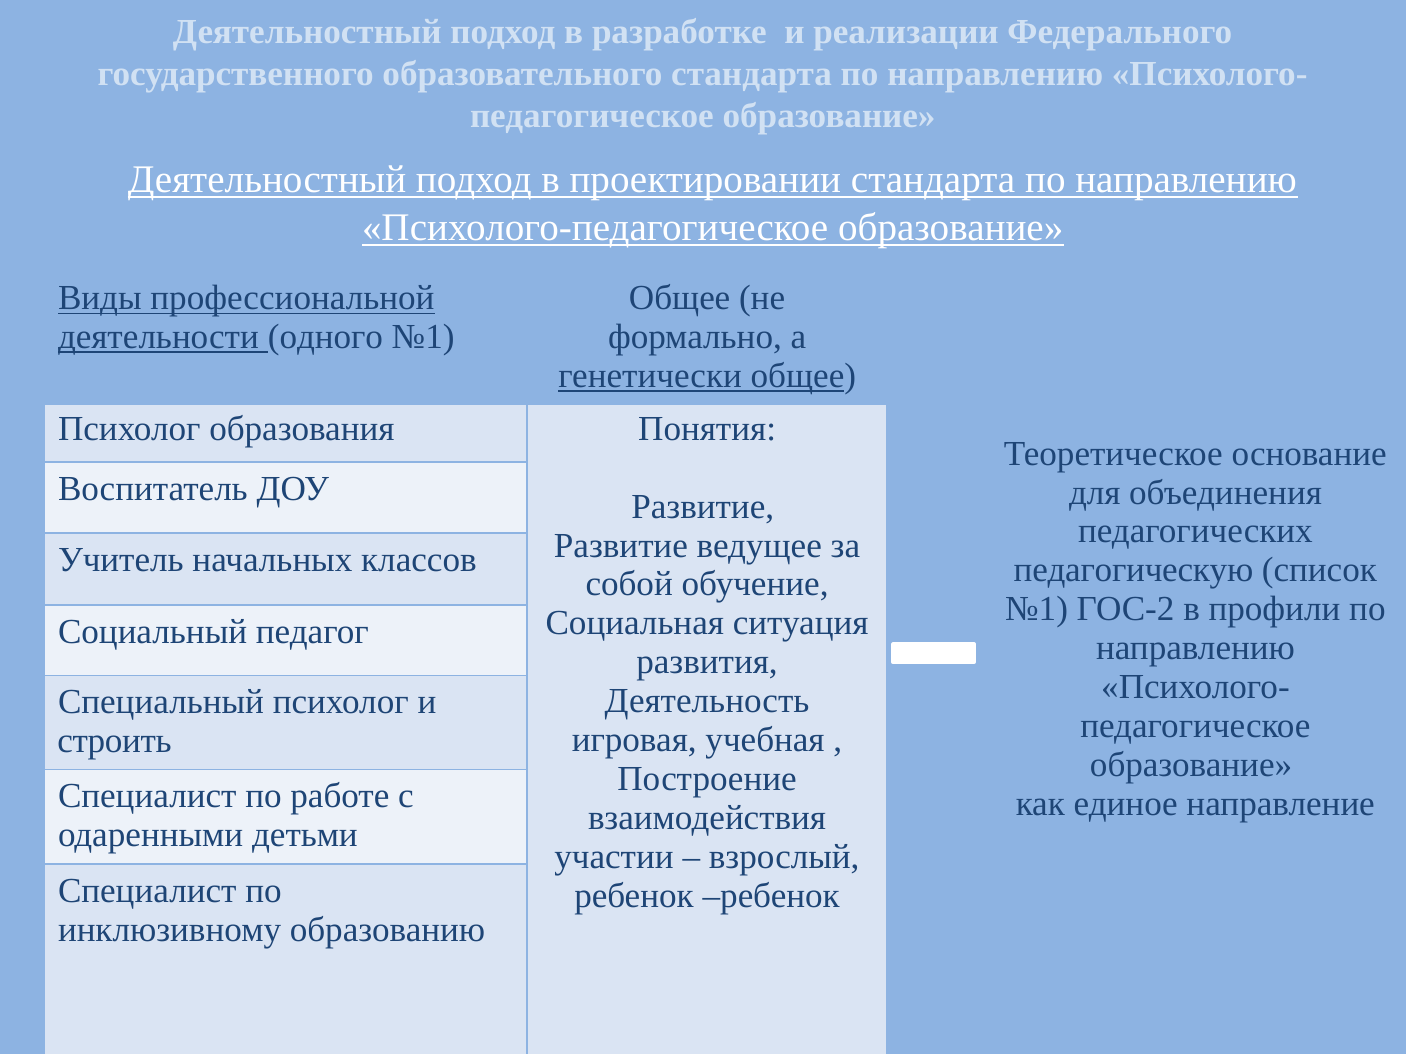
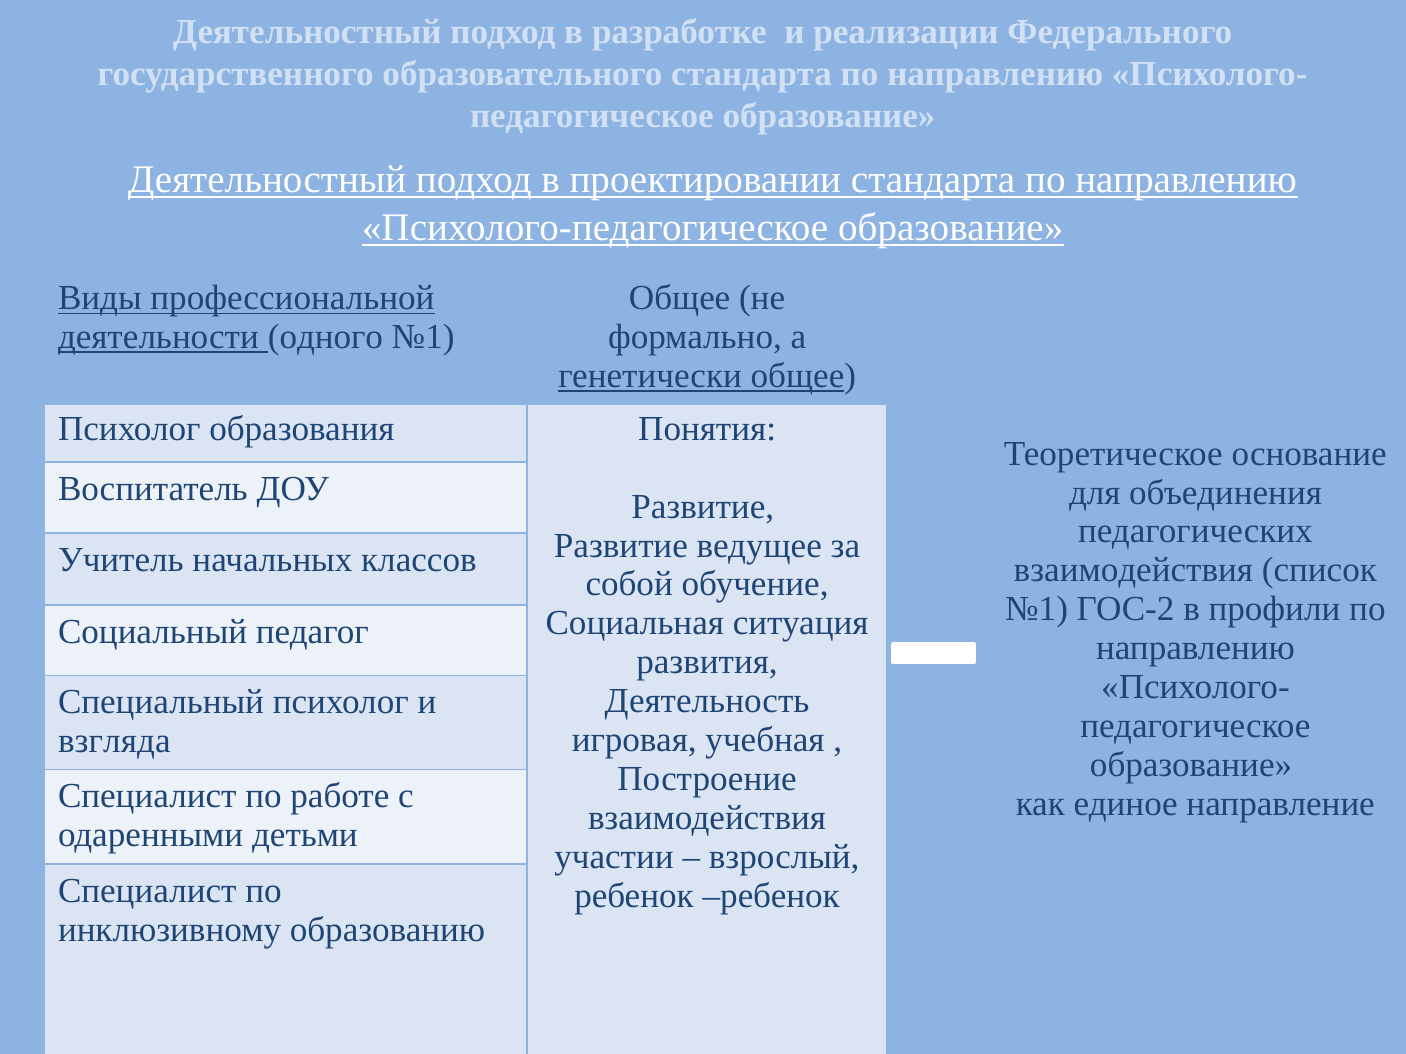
педагогическую at (1133, 571): педагогическую -> взаимодействия
строить: строить -> взгляда
